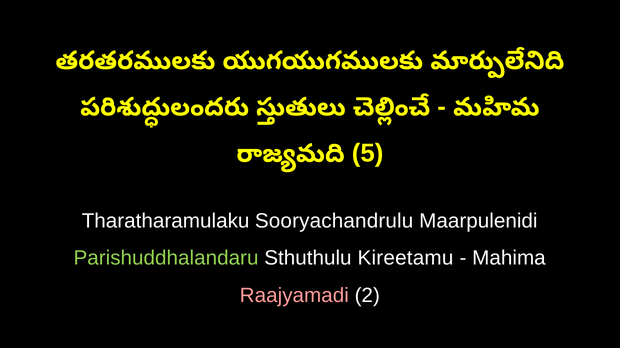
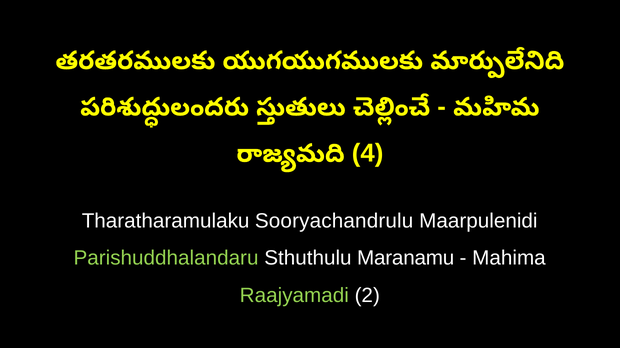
5: 5 -> 4
Kireetamu: Kireetamu -> Maranamu
Raajyamadi colour: pink -> light green
